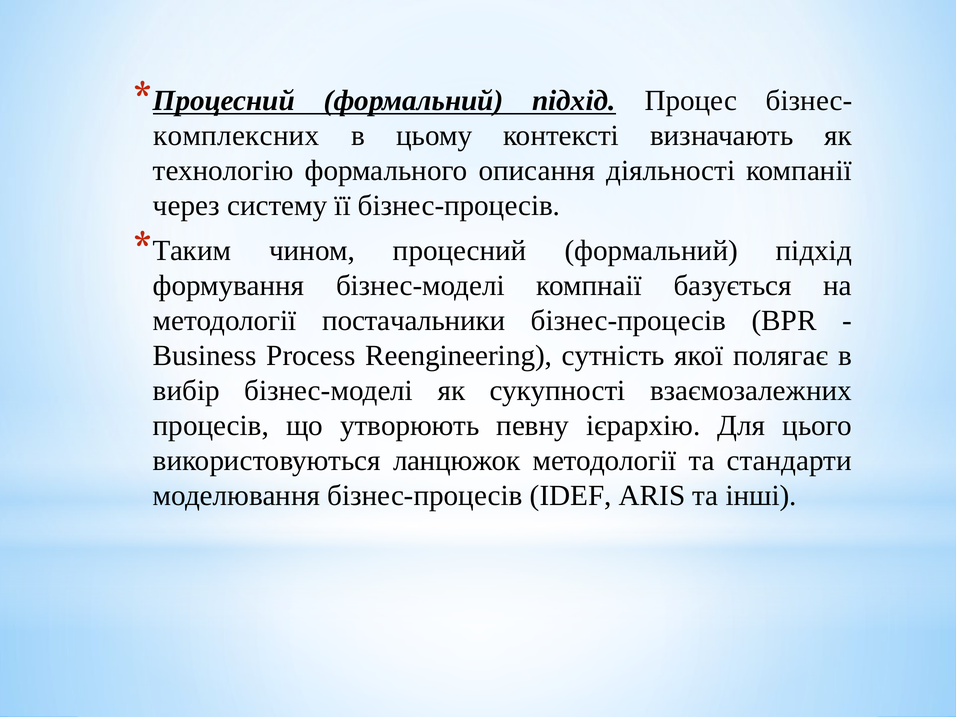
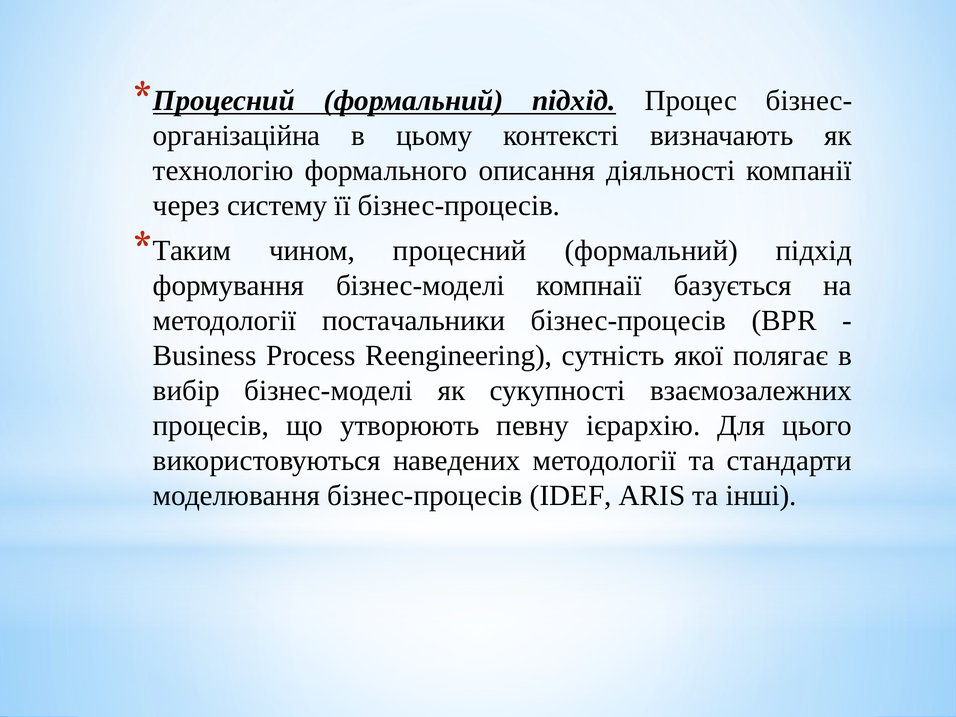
комплексних: комплексних -> організаційна
ланцюжок: ланцюжок -> наведених
